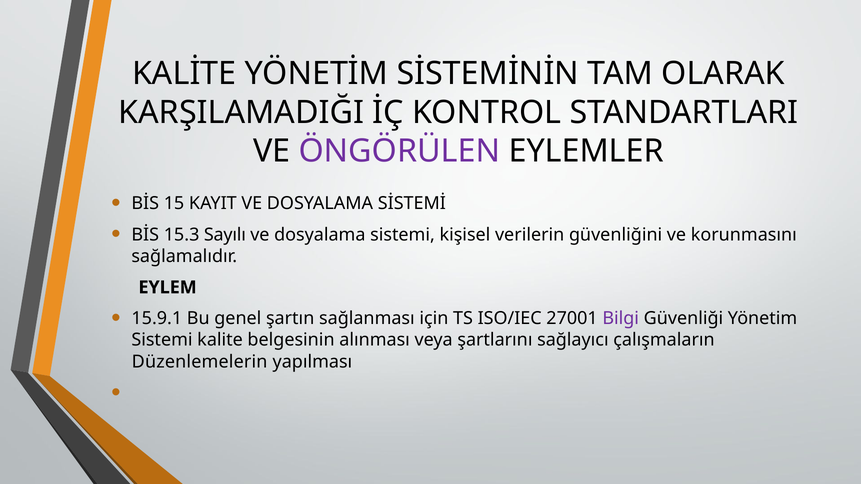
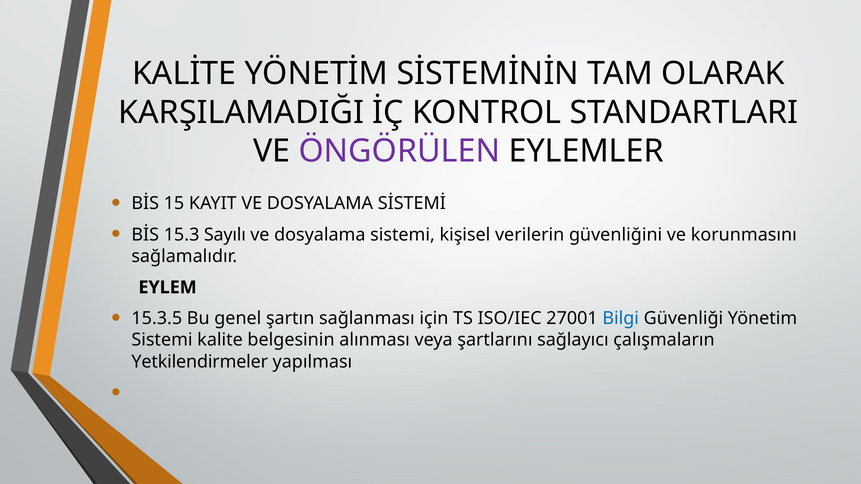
15.9.1: 15.9.1 -> 15.3.5
Bilgi colour: purple -> blue
Düzenlemelerin: Düzenlemelerin -> Yetkilendirmeler
